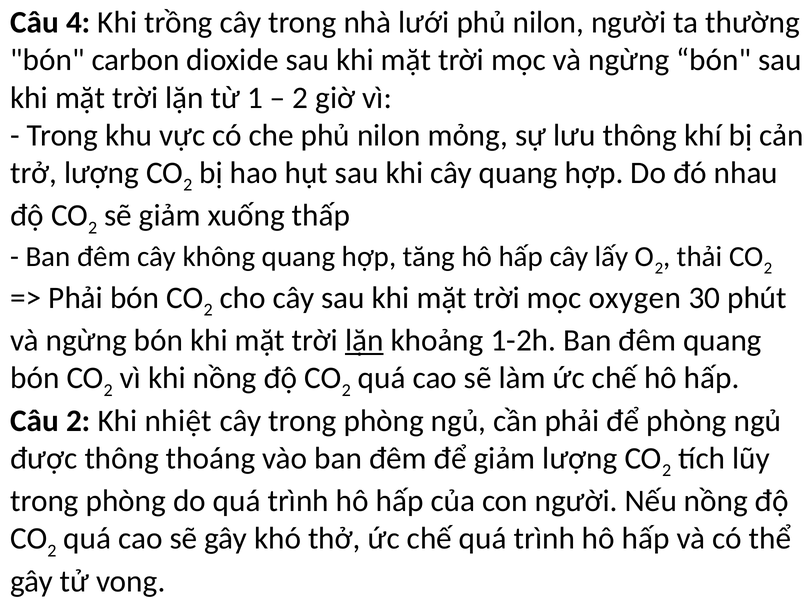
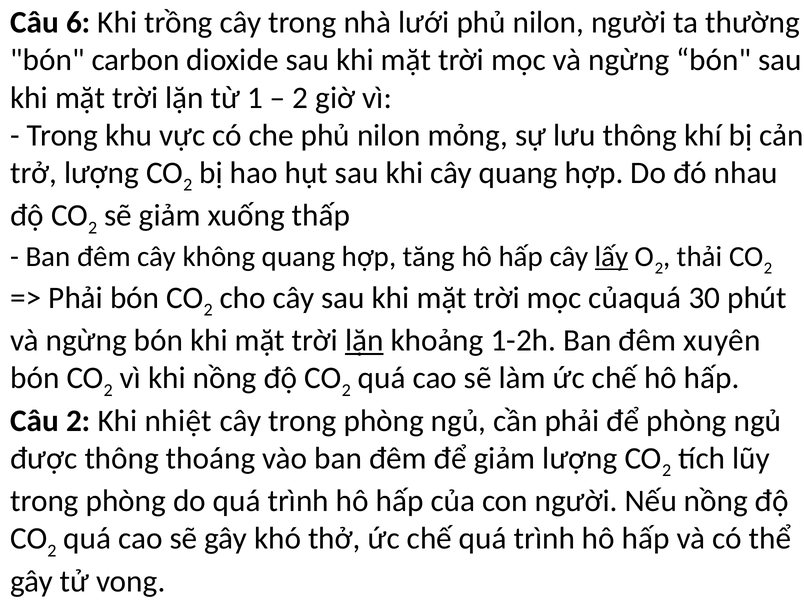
4: 4 -> 6
lấy underline: none -> present
oxygen: oxygen -> củaquá
đêm quang: quang -> xuyên
